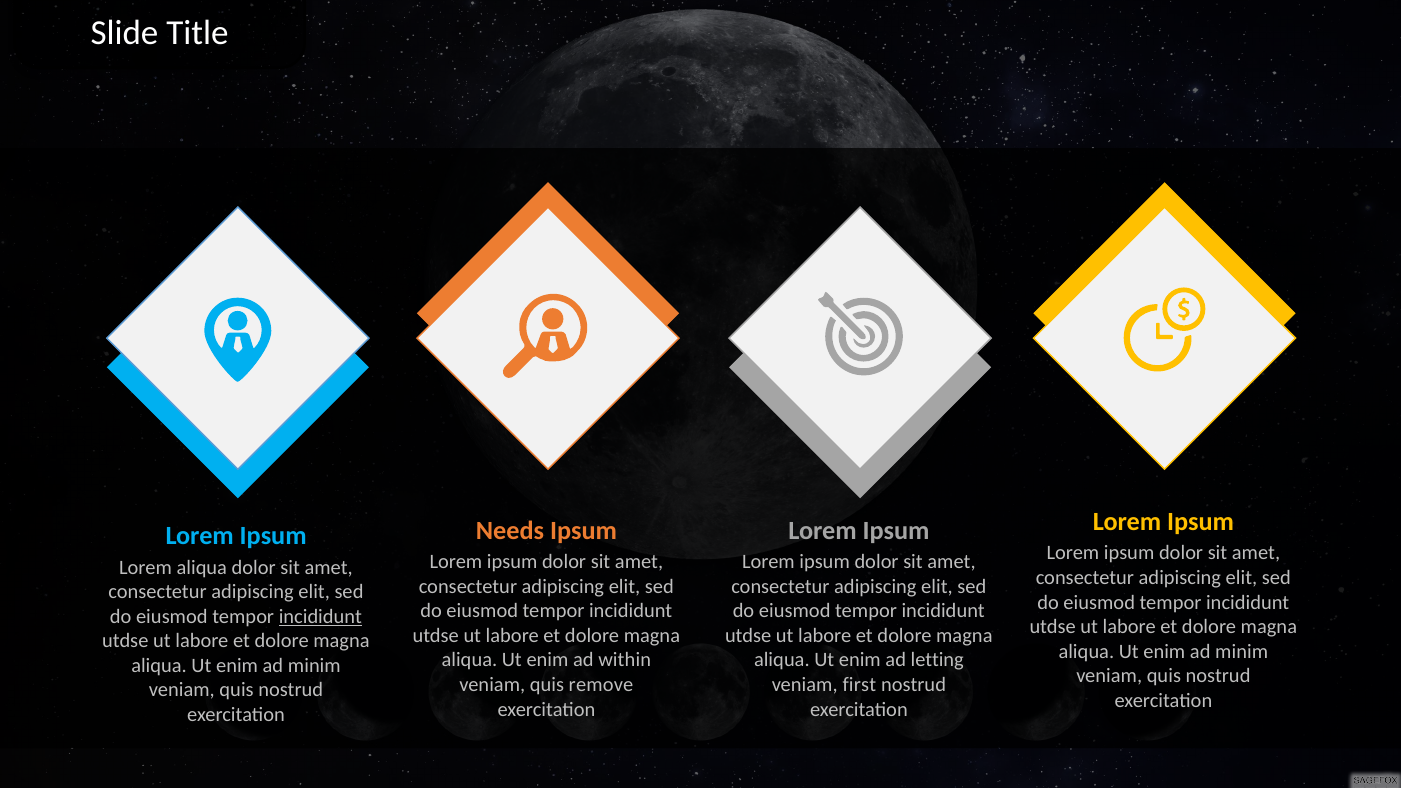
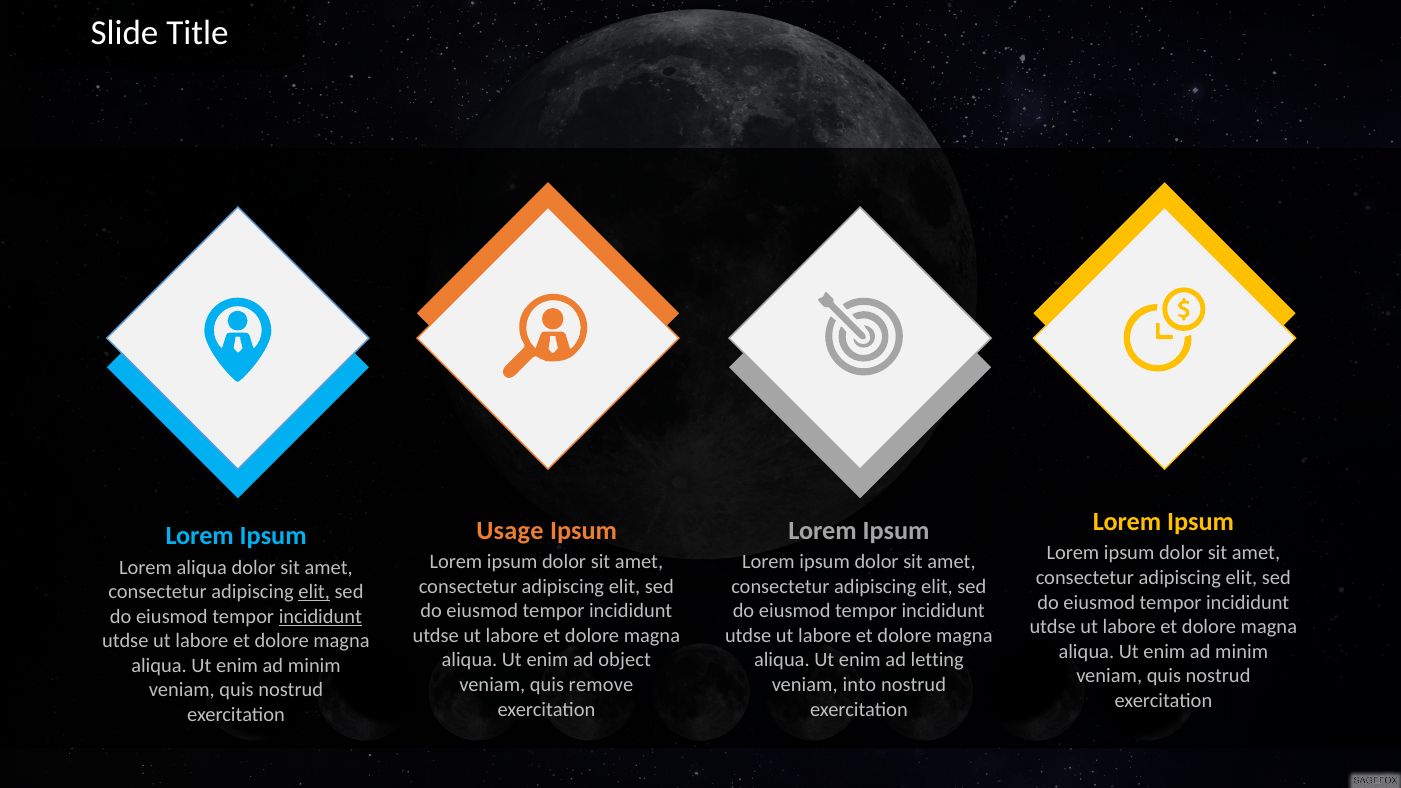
Needs: Needs -> Usage
elit at (314, 592) underline: none -> present
within: within -> object
first: first -> into
